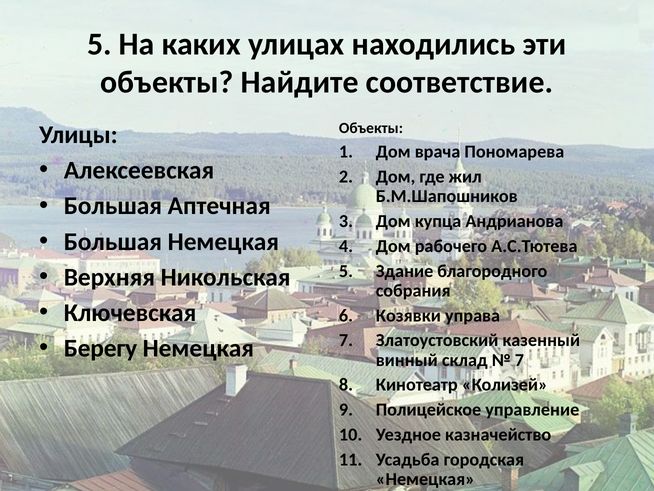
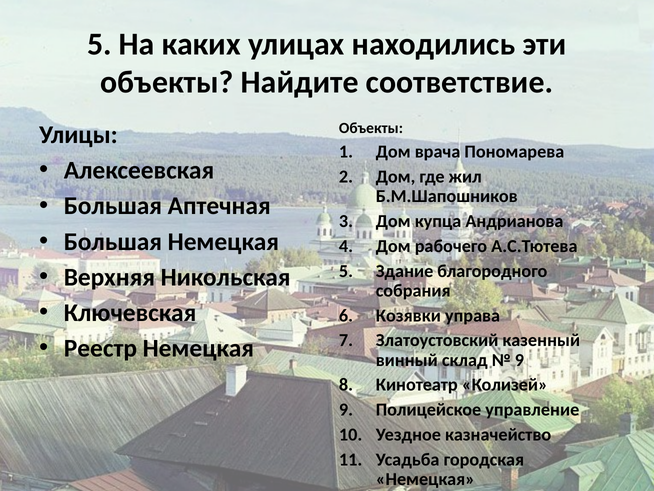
Берегу: Берегу -> Реестр
7 at (519, 360): 7 -> 9
